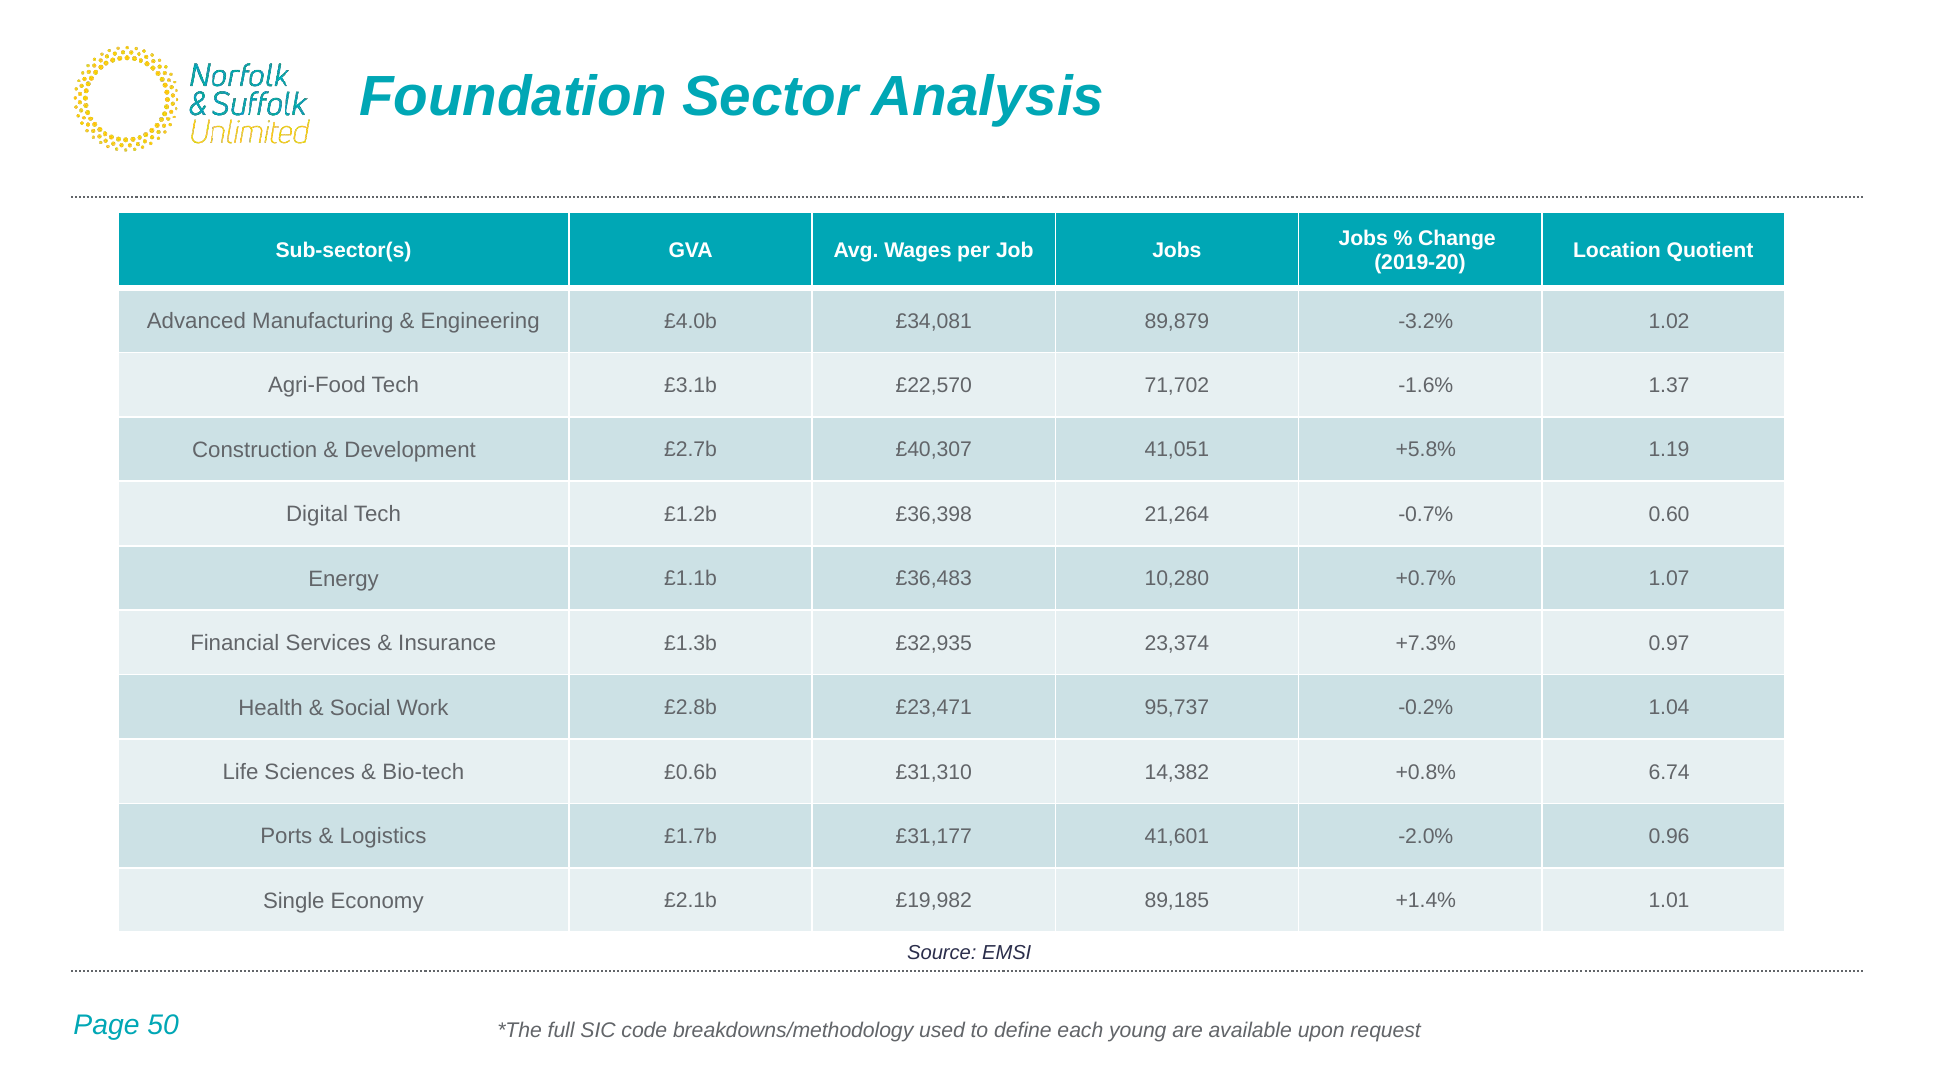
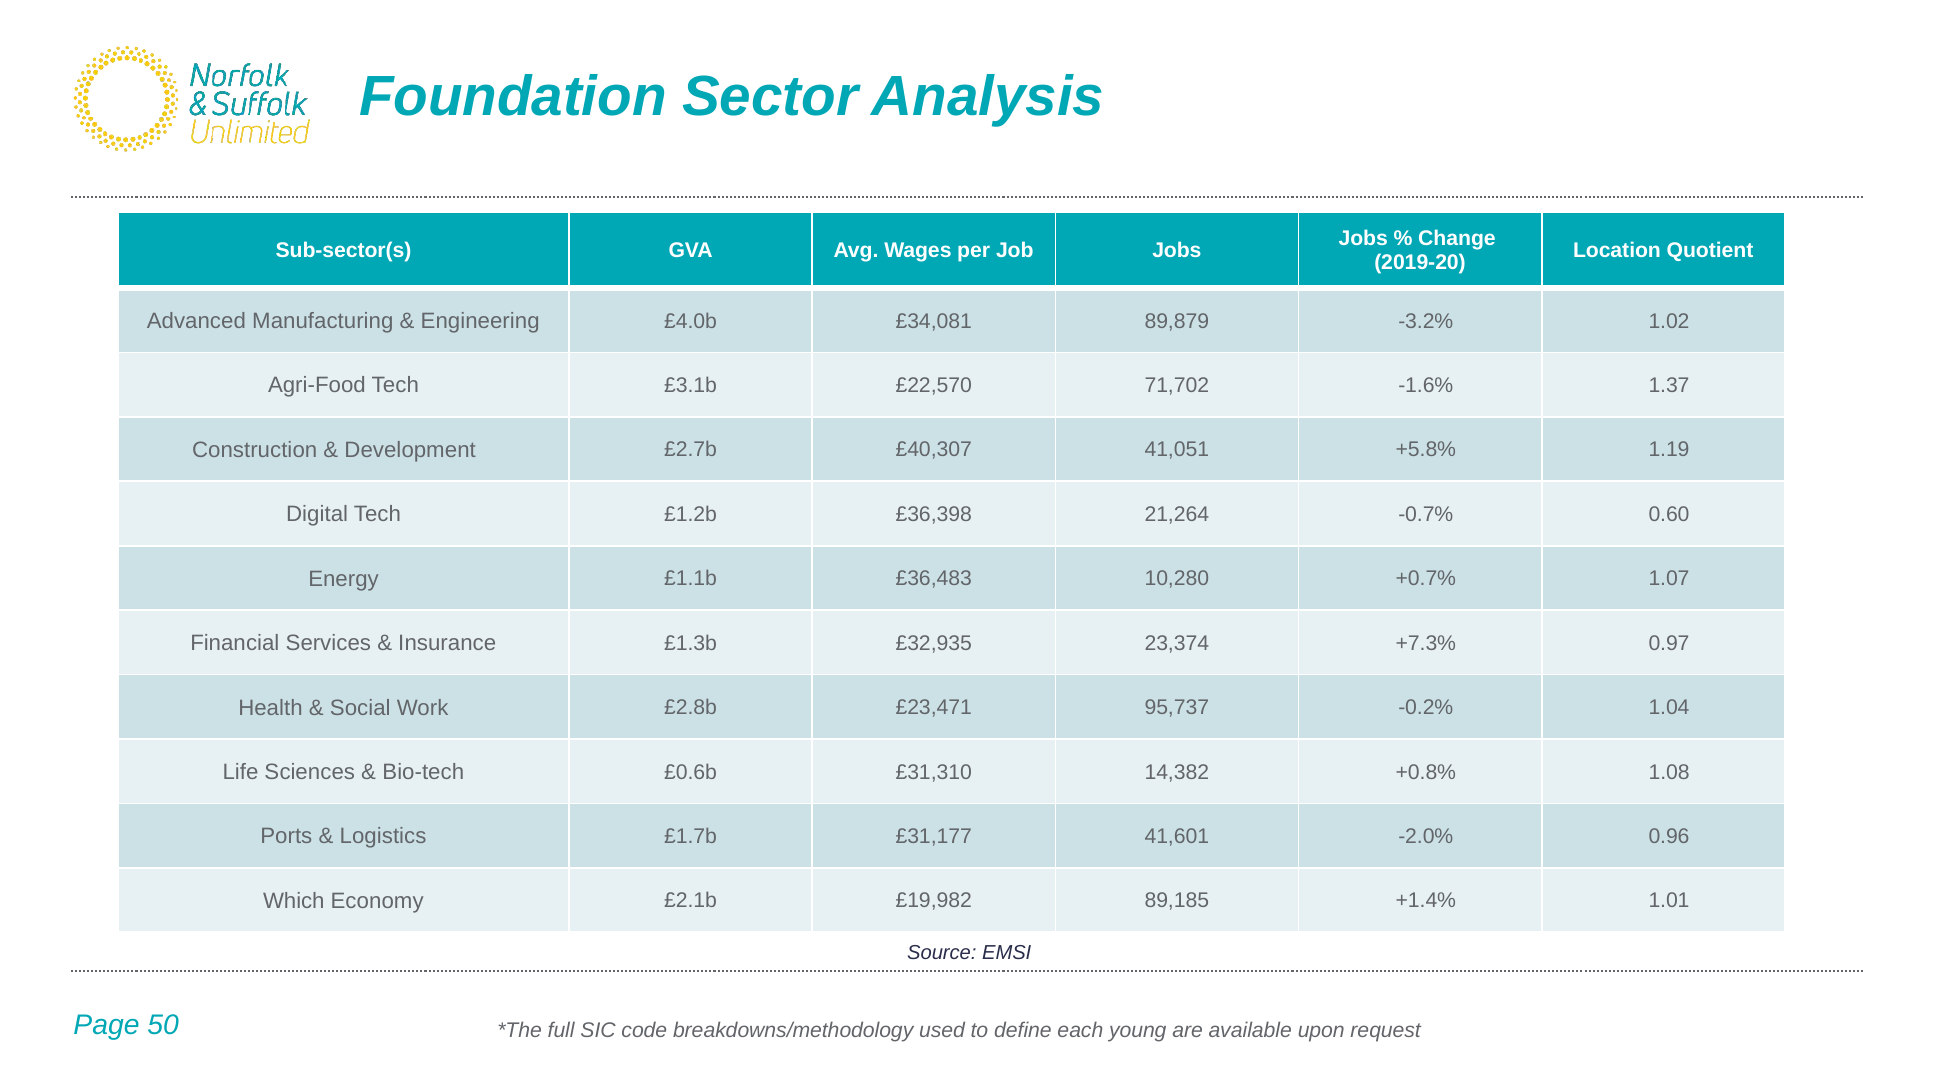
6.74: 6.74 -> 1.08
Single: Single -> Which
